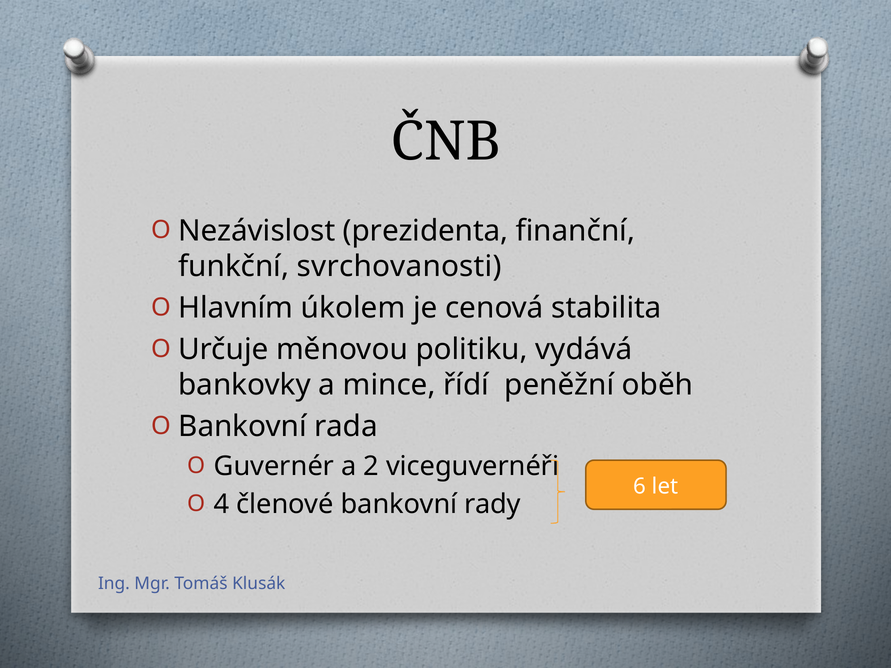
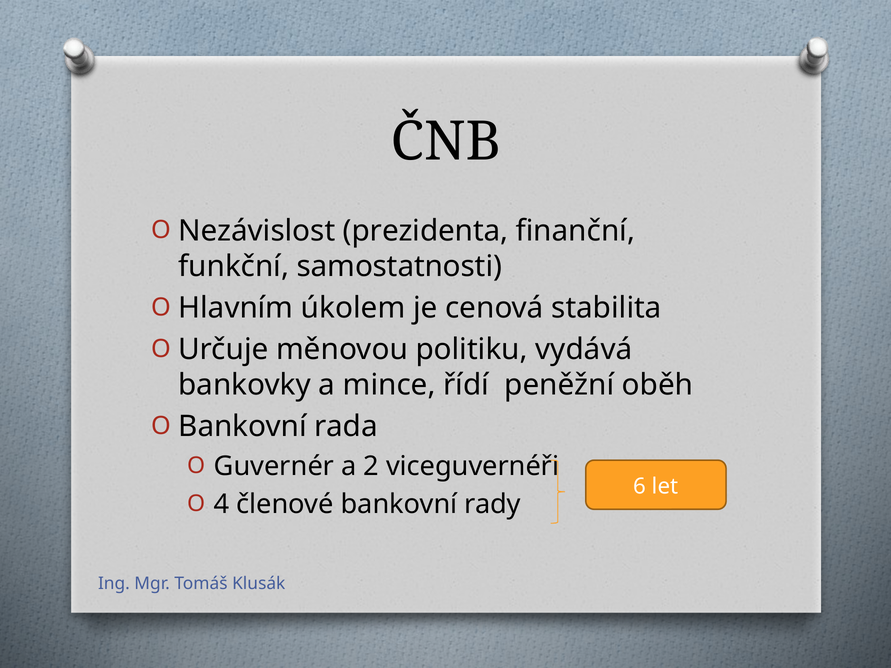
svrchovanosti: svrchovanosti -> samostatnosti
